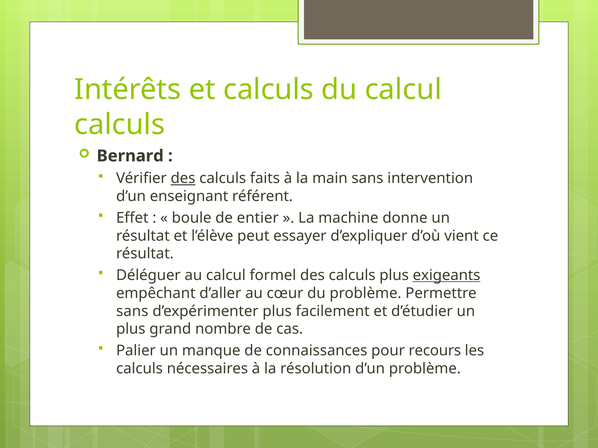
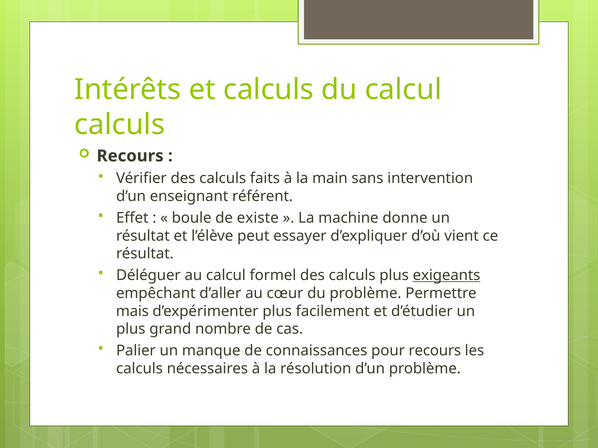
Bernard at (130, 156): Bernard -> Recours
des at (183, 179) underline: present -> none
entier: entier -> existe
sans at (132, 311): sans -> mais
